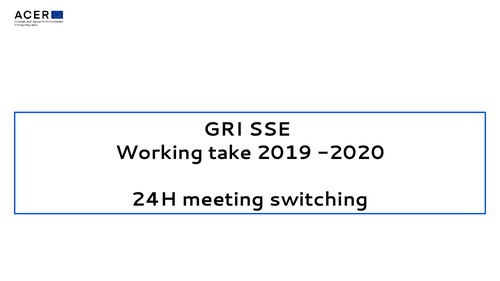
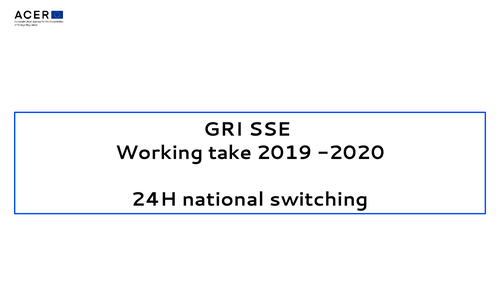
meeting: meeting -> national
